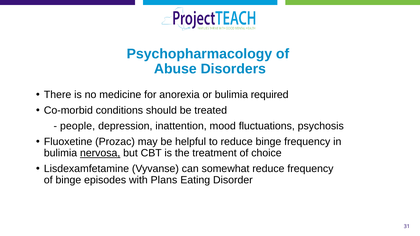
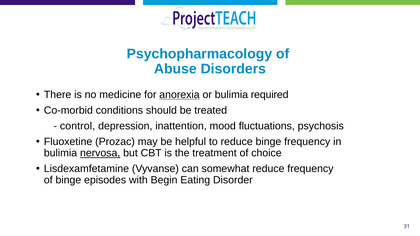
anorexia underline: none -> present
people: people -> control
Plans: Plans -> Begin
